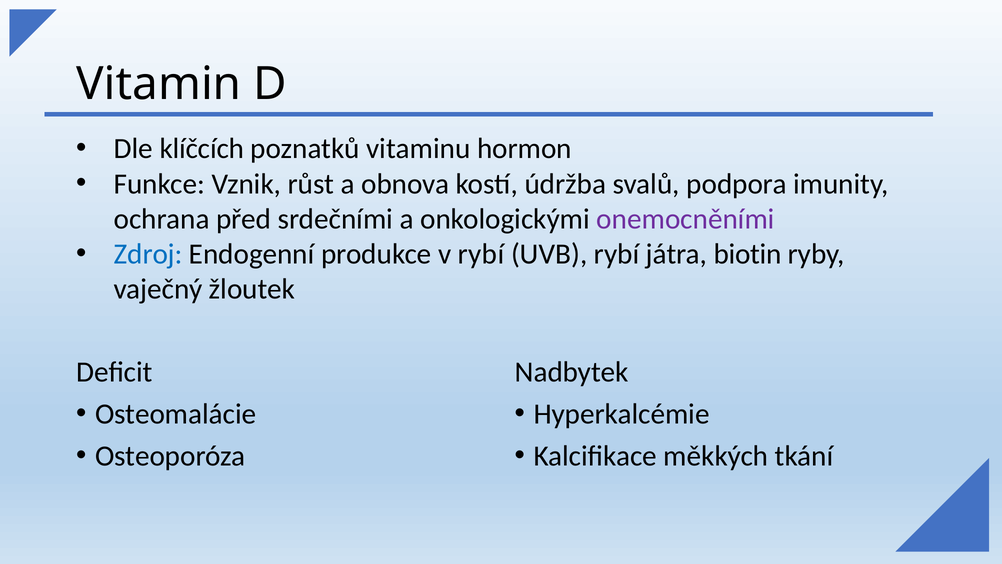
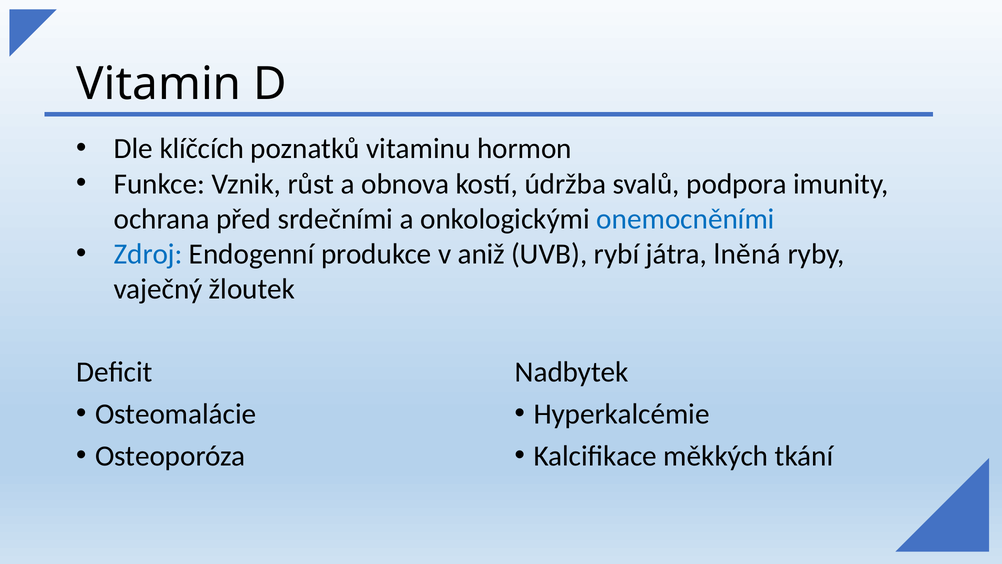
onemocněními colour: purple -> blue
v rybí: rybí -> aniž
biotin: biotin -> lněná
